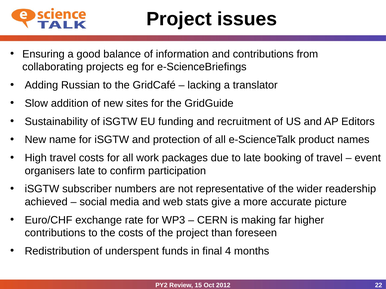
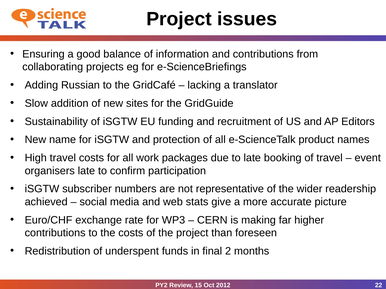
4: 4 -> 2
